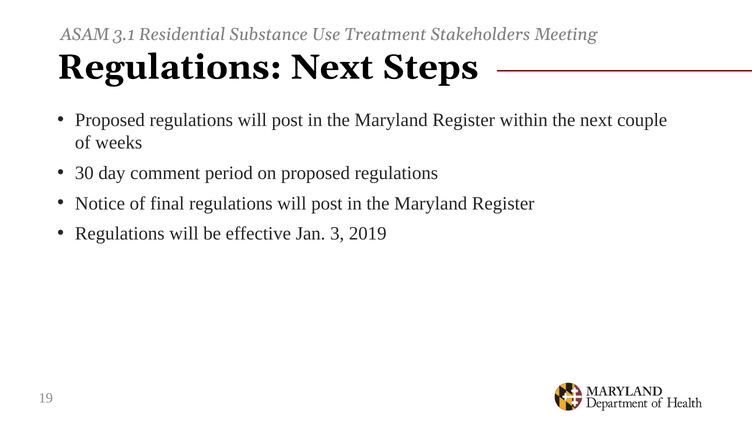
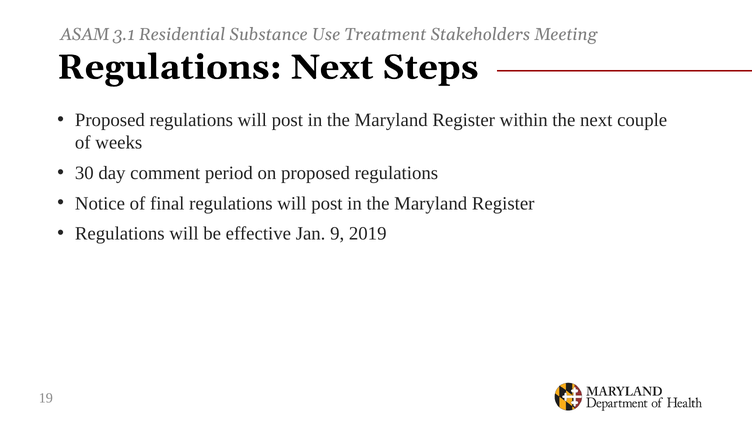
3: 3 -> 9
